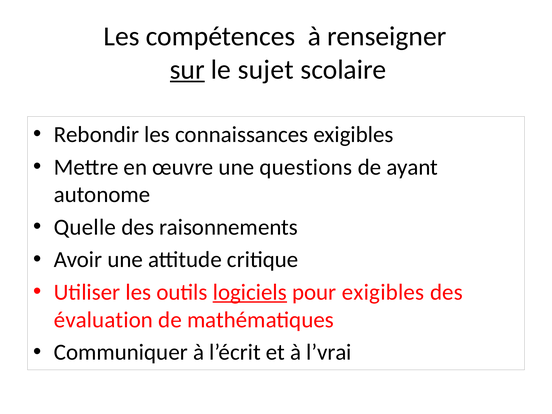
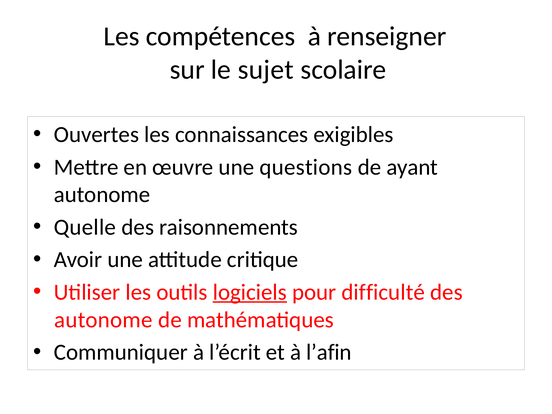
sur underline: present -> none
Rebondir: Rebondir -> Ouvertes
pour exigibles: exigibles -> difficulté
évaluation at (103, 320): évaluation -> autonome
l’vrai: l’vrai -> l’afin
